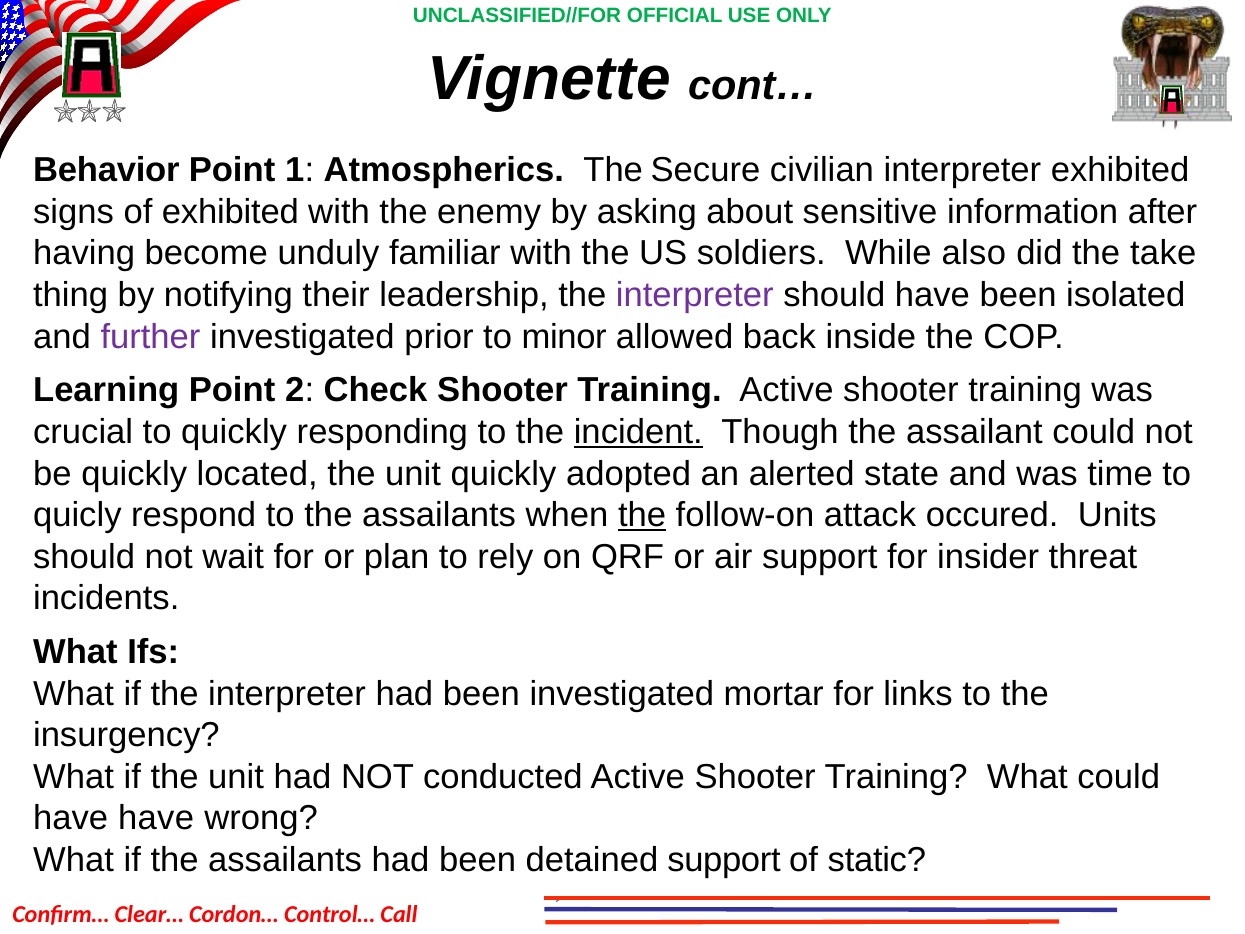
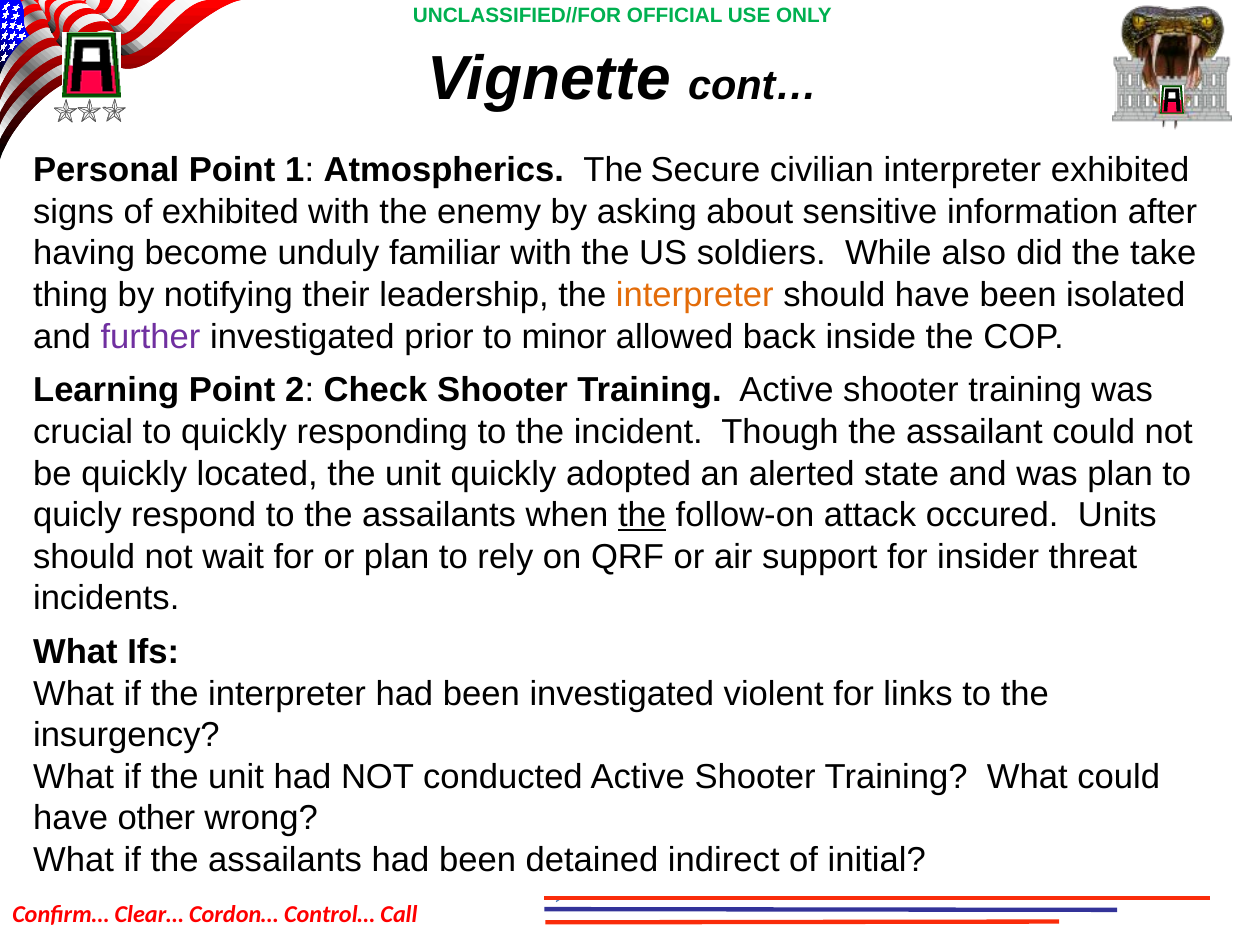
Behavior: Behavior -> Personal
interpreter at (695, 295) colour: purple -> orange
incident underline: present -> none
was time: time -> plan
mortar: mortar -> violent
have have: have -> other
detained support: support -> indirect
static: static -> initial
